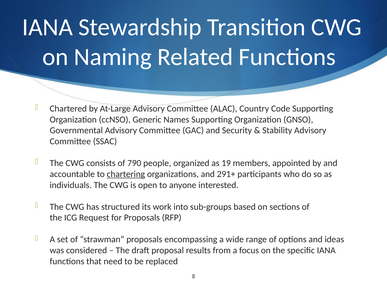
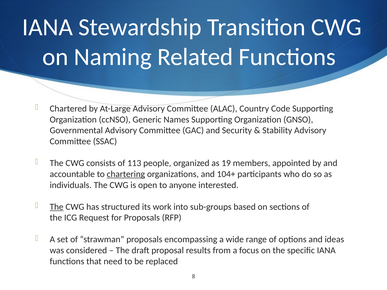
790: 790 -> 113
291+: 291+ -> 104+
The at (57, 207) underline: none -> present
